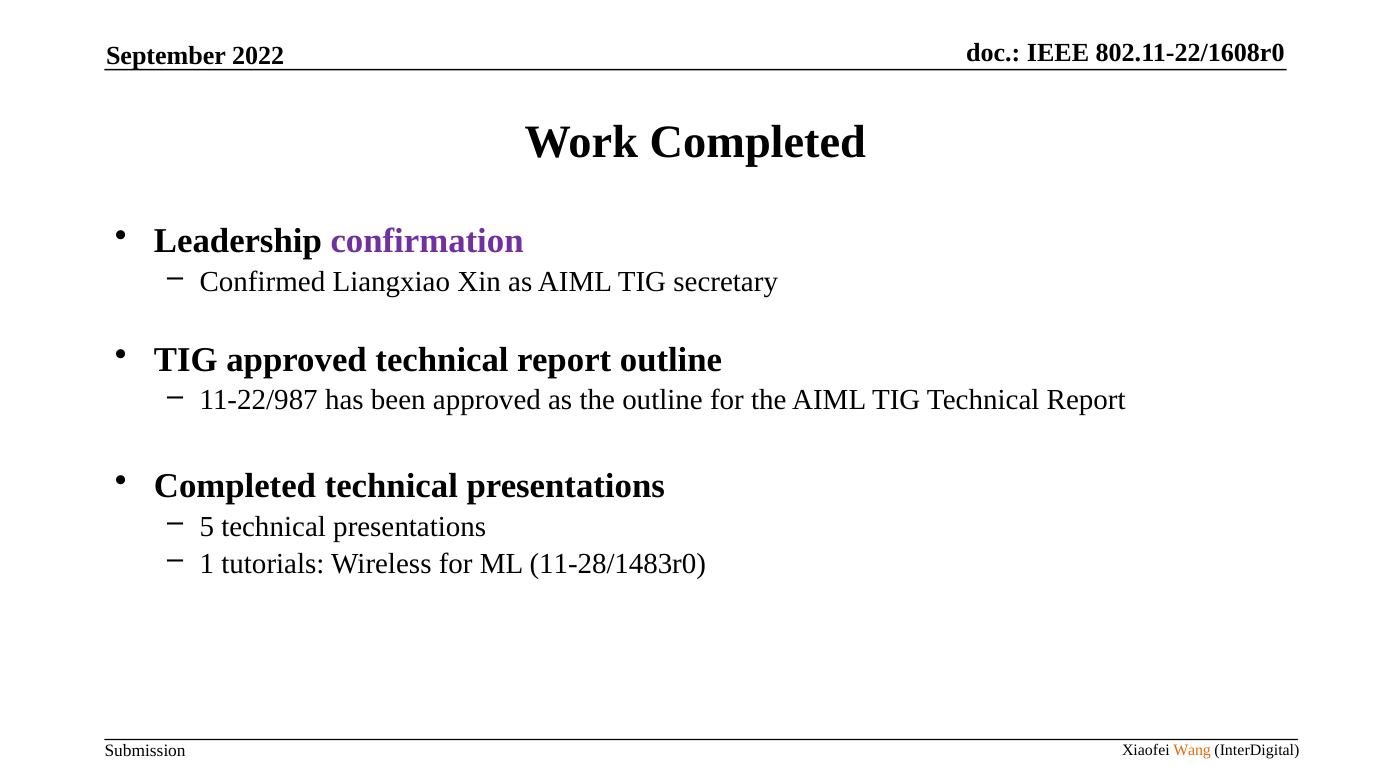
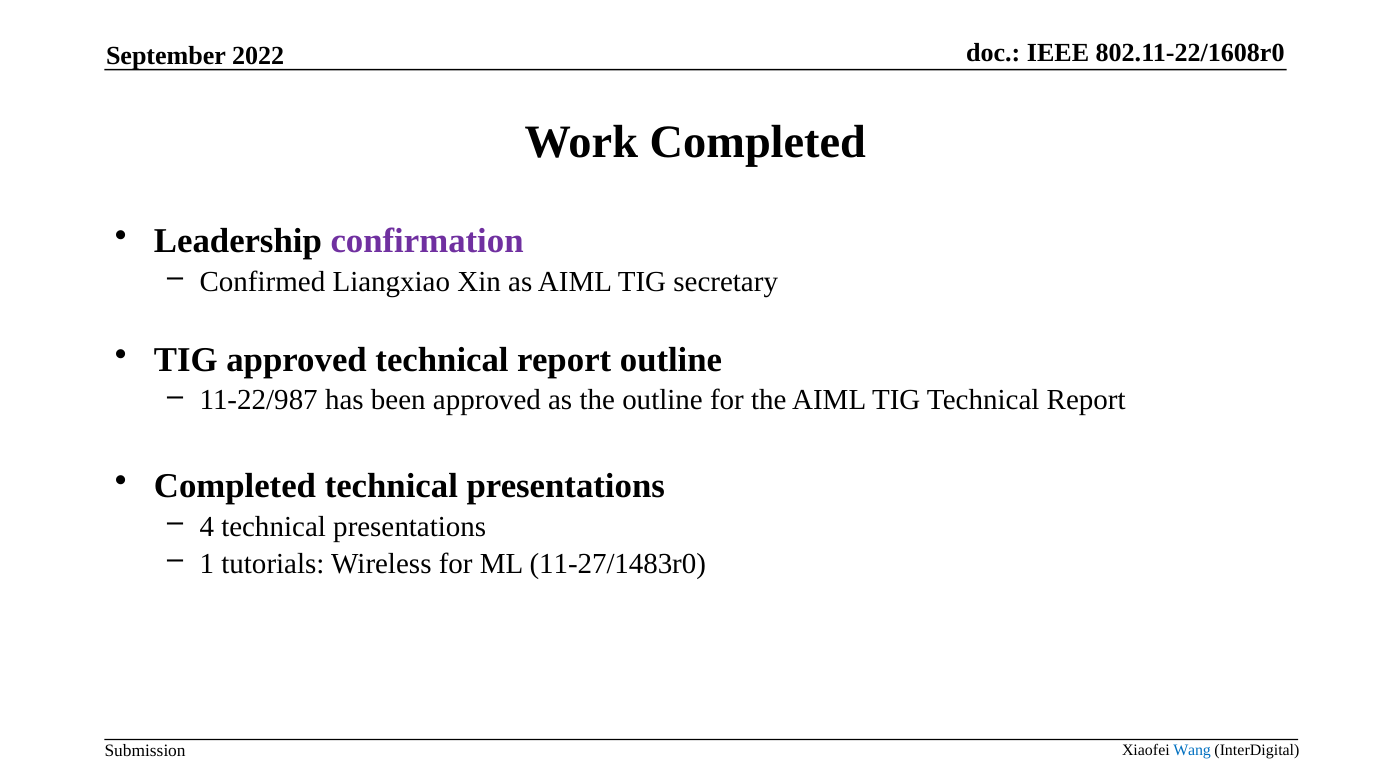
5: 5 -> 4
11-28/1483r0: 11-28/1483r0 -> 11-27/1483r0
Wang colour: orange -> blue
